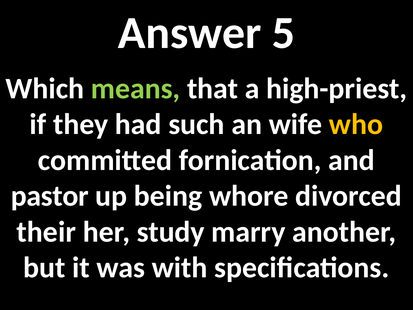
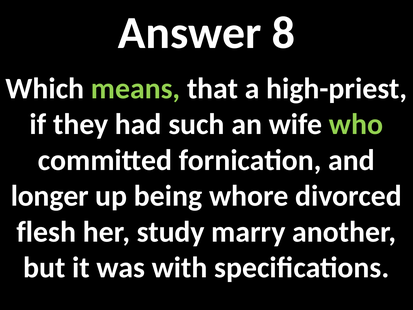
5: 5 -> 8
who colour: yellow -> light green
pastor: pastor -> longer
their: their -> flesh
